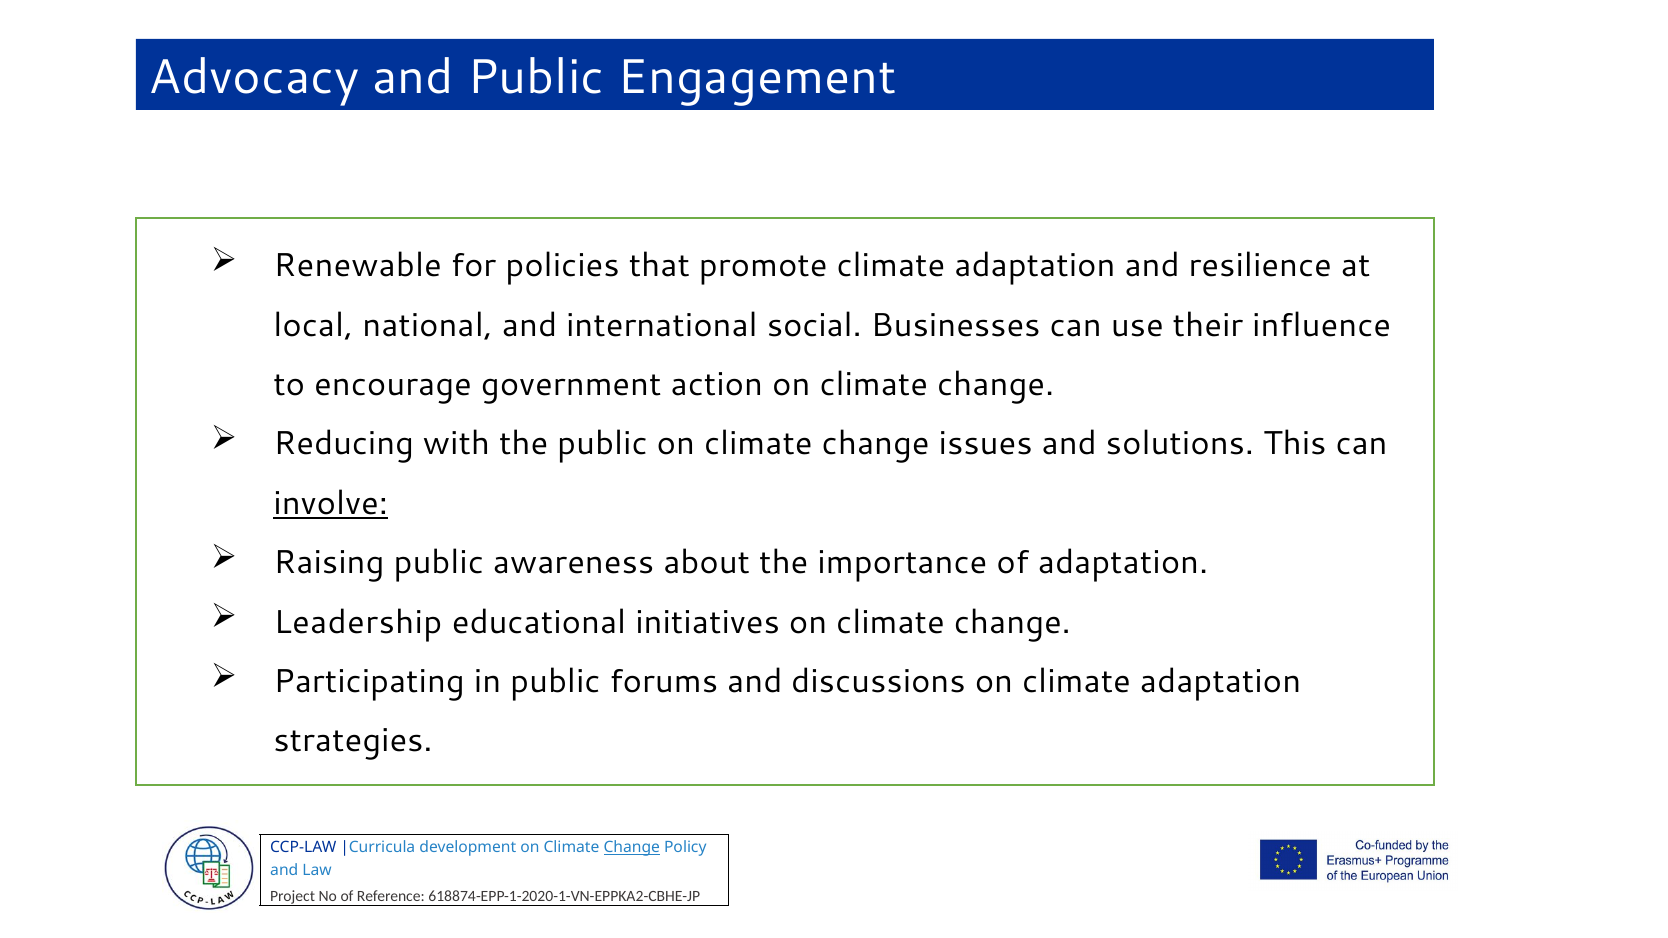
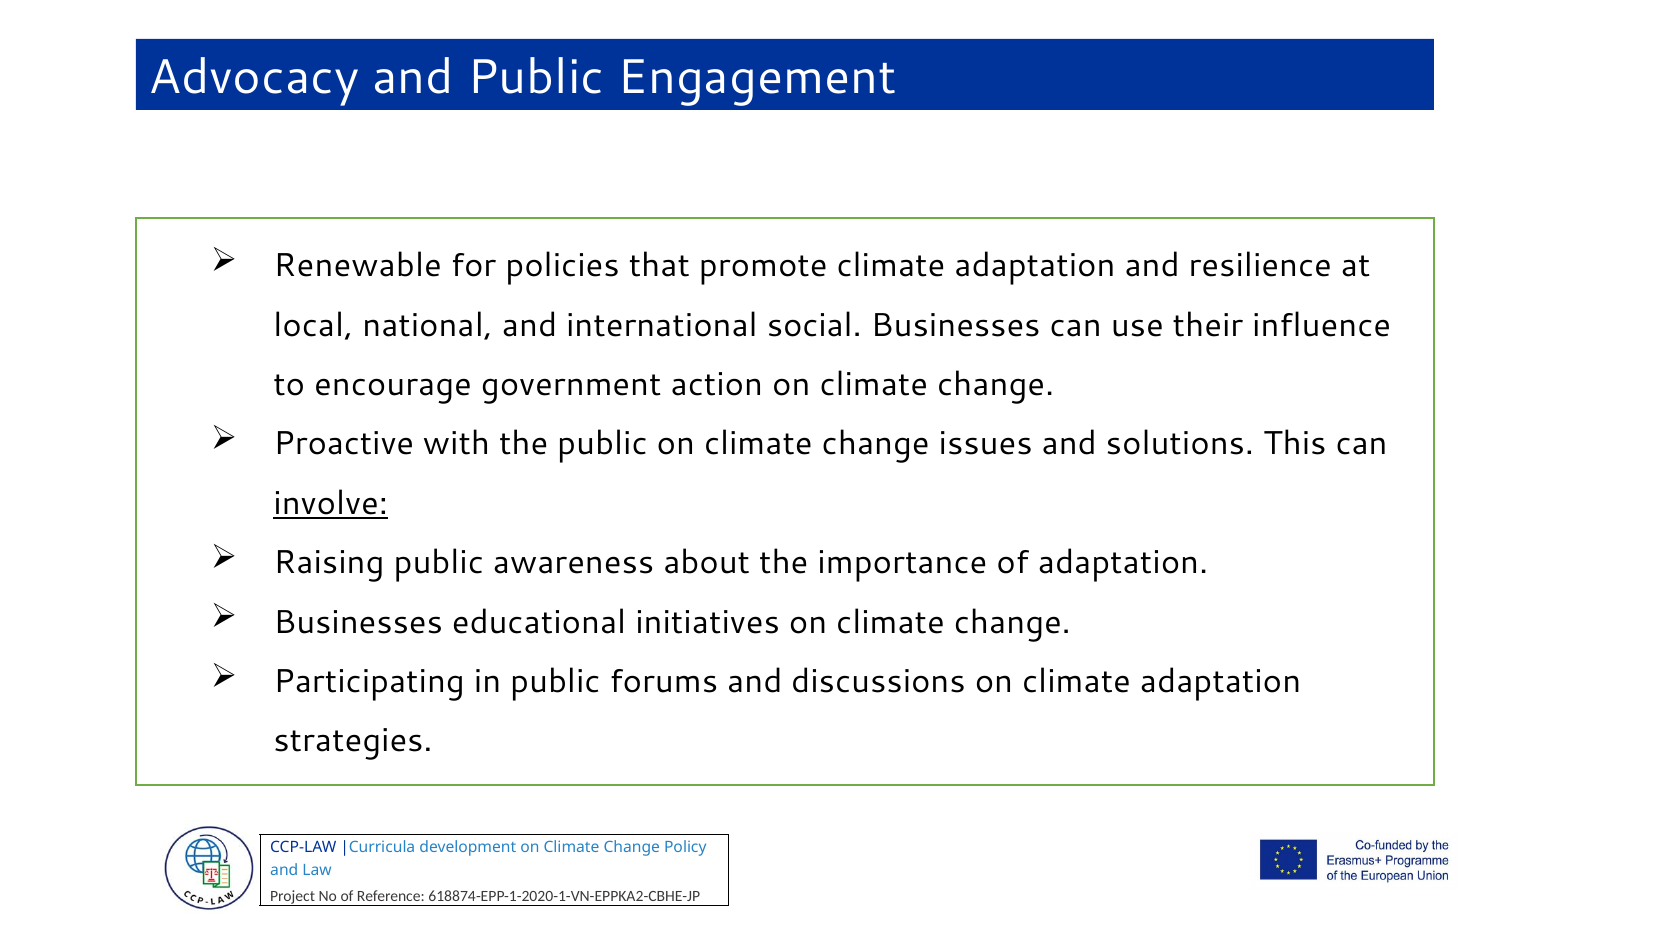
Reducing: Reducing -> Proactive
Leadership at (358, 622): Leadership -> Businesses
Change at (632, 848) underline: present -> none
